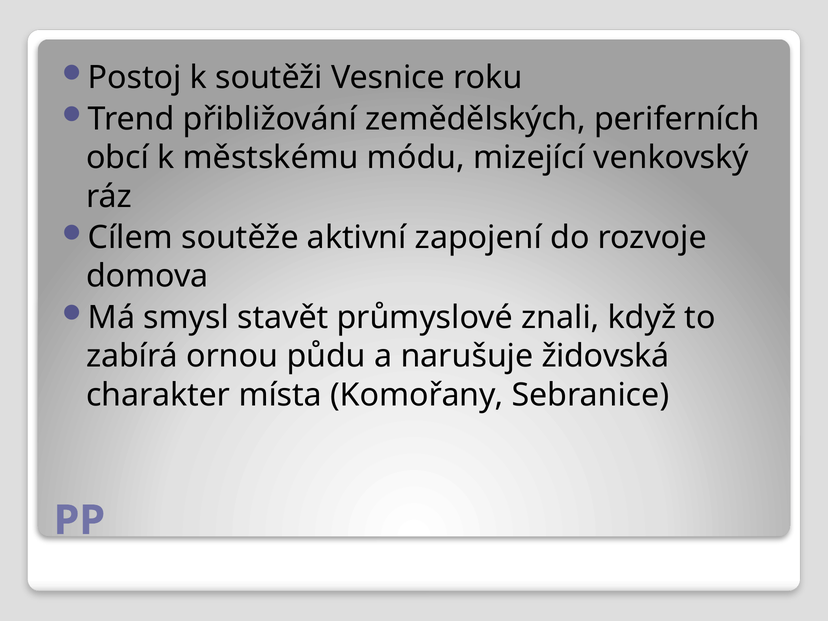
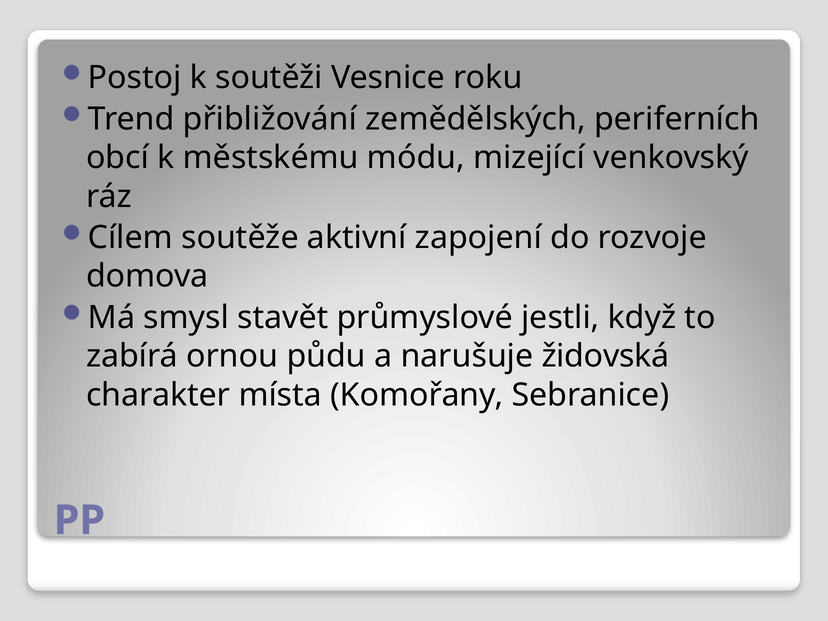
znali: znali -> jestli
